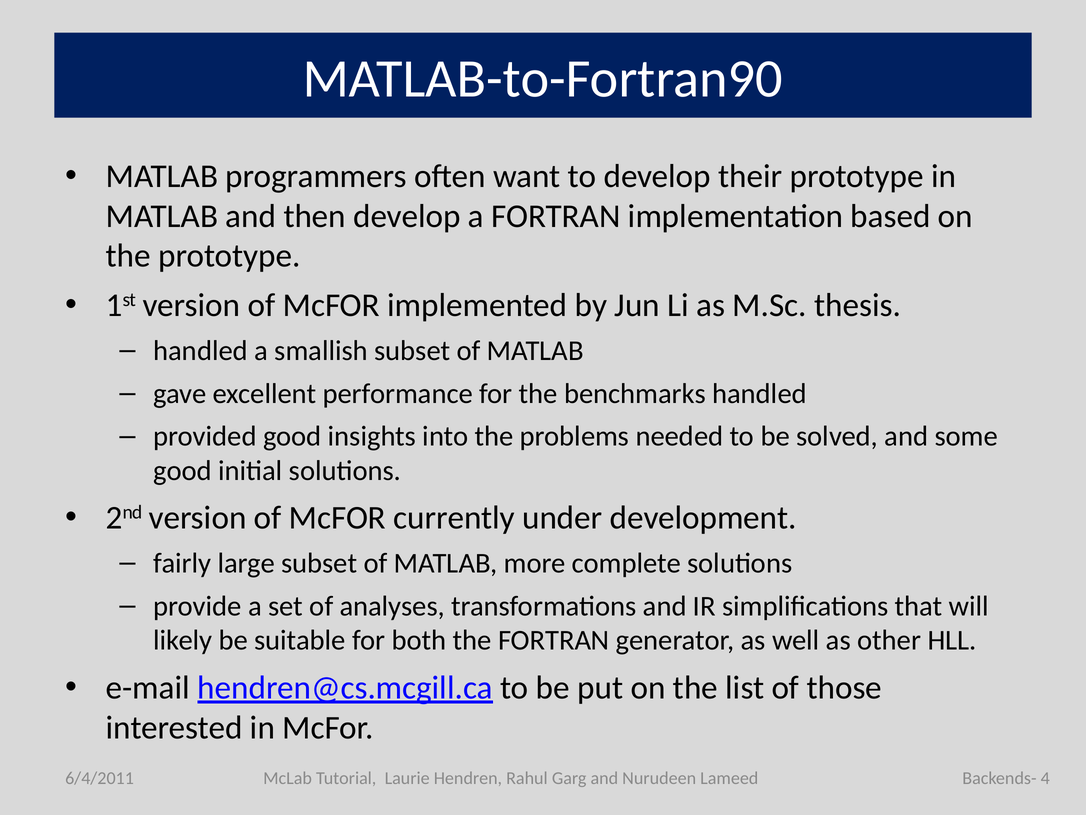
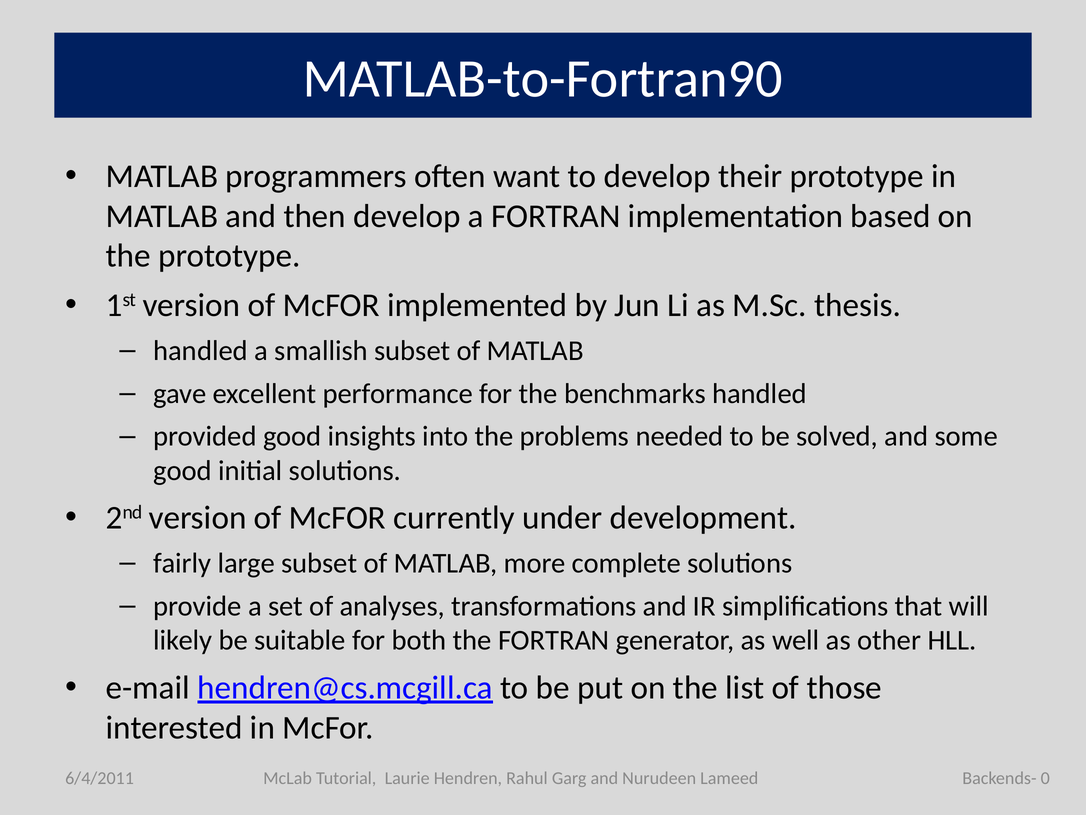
4: 4 -> 0
